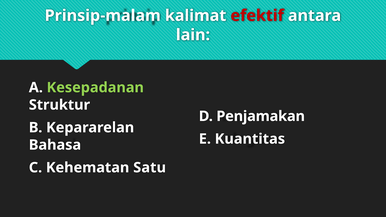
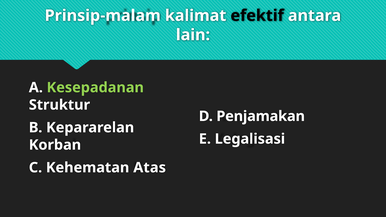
efektif colour: red -> black
Kuantitas: Kuantitas -> Legalisasi
Bahasa: Bahasa -> Korban
Satu: Satu -> Atas
